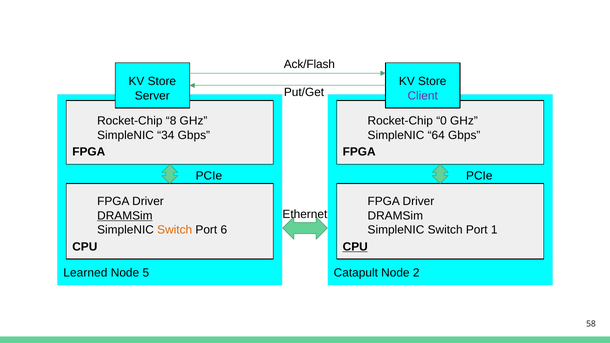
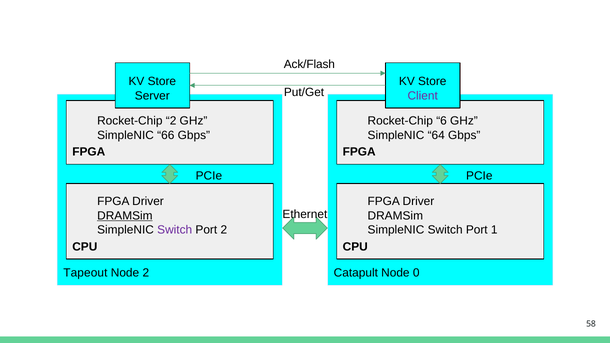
Rocket-Chip 8: 8 -> 2
0: 0 -> 6
34: 34 -> 66
Switch at (175, 230) colour: orange -> purple
Port 6: 6 -> 2
CPU at (355, 247) underline: present -> none
Learned: Learned -> Tapeout
Node 5: 5 -> 2
2: 2 -> 0
